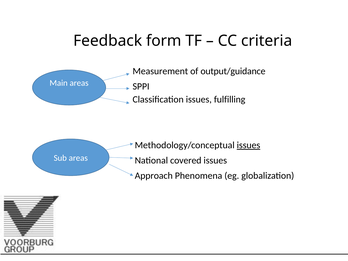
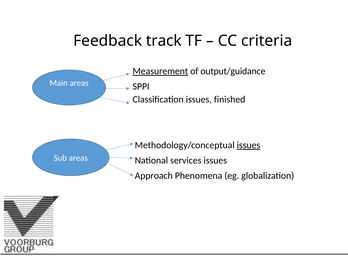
form: form -> track
Measurement underline: none -> present
fulfilling: fulfilling -> finished
covered: covered -> services
